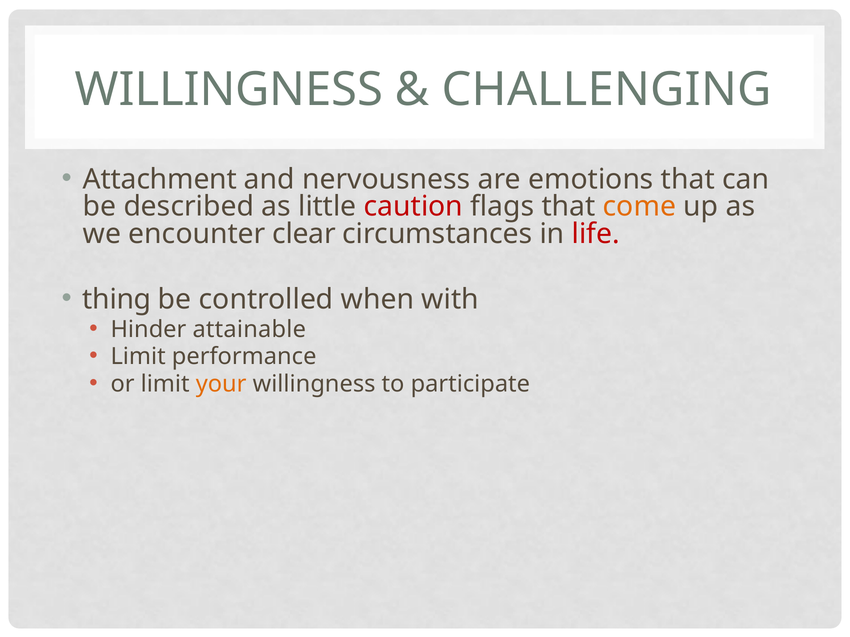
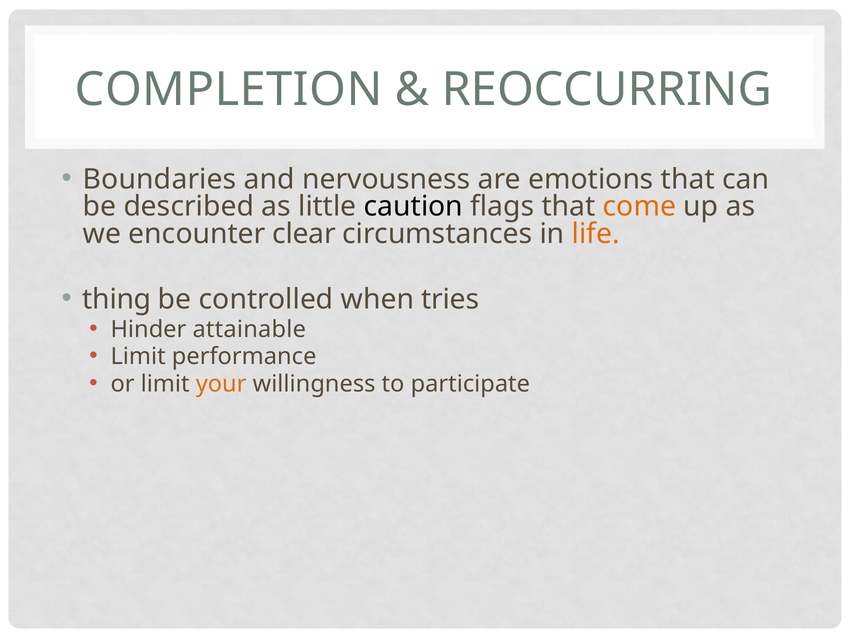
WILLINGNESS at (229, 90): WILLINGNESS -> COMPLETION
CHALLENGING: CHALLENGING -> REOCCURRING
Attachment: Attachment -> Boundaries
caution colour: red -> black
life colour: red -> orange
with: with -> tries
